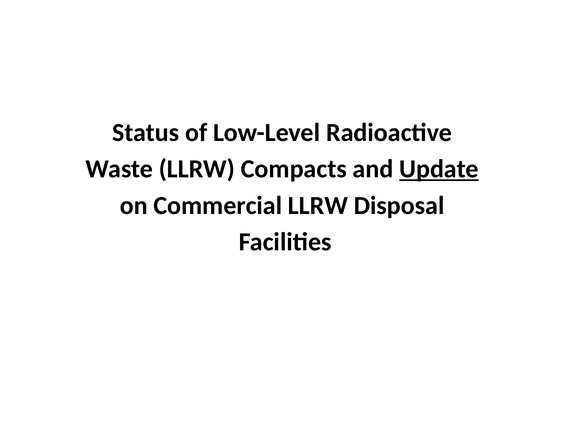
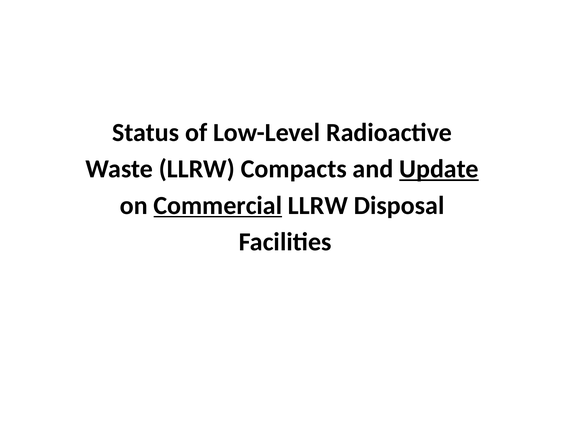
Commercial underline: none -> present
